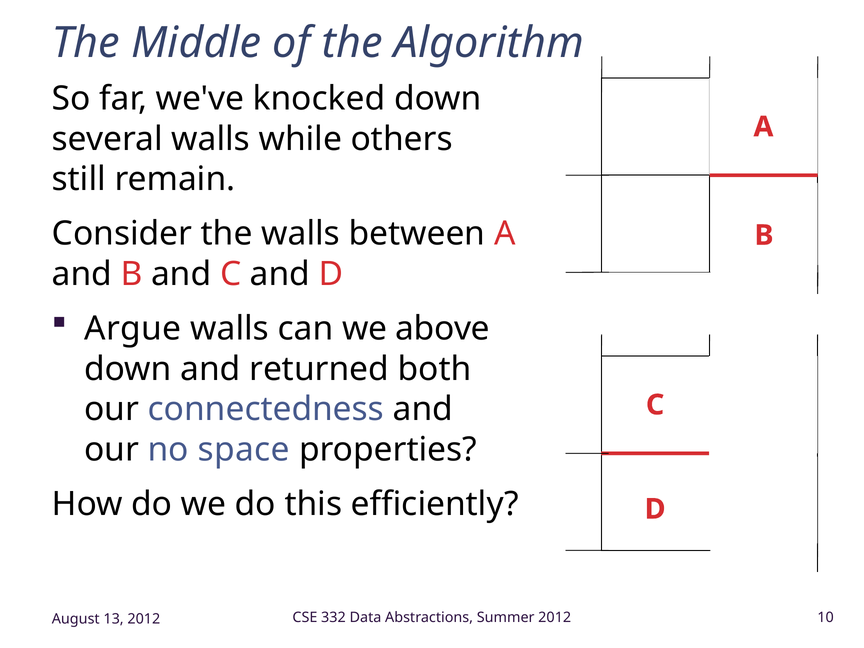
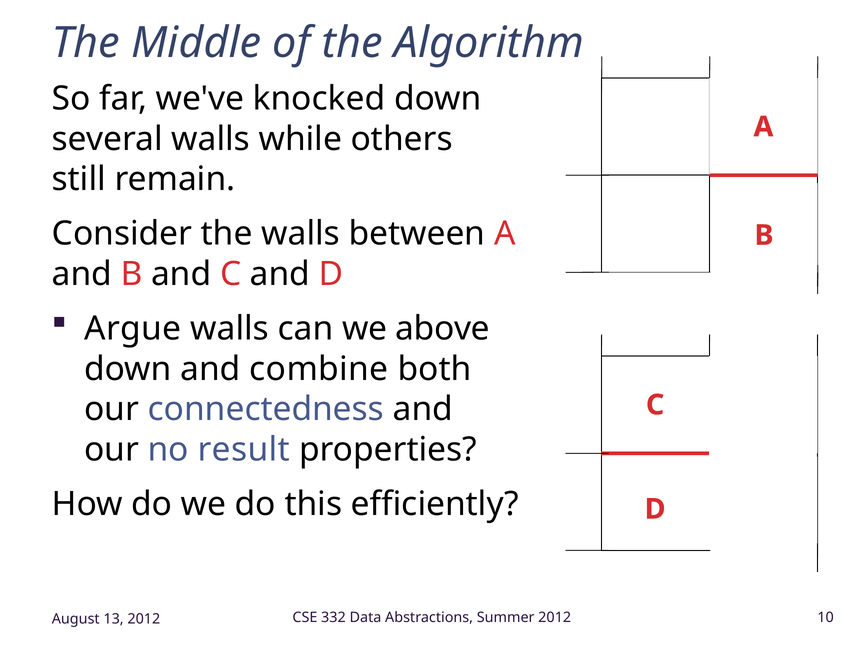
returned: returned -> combine
space: space -> result
